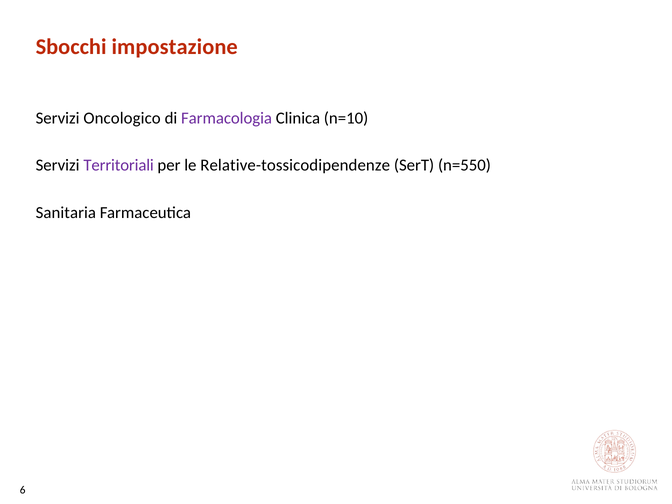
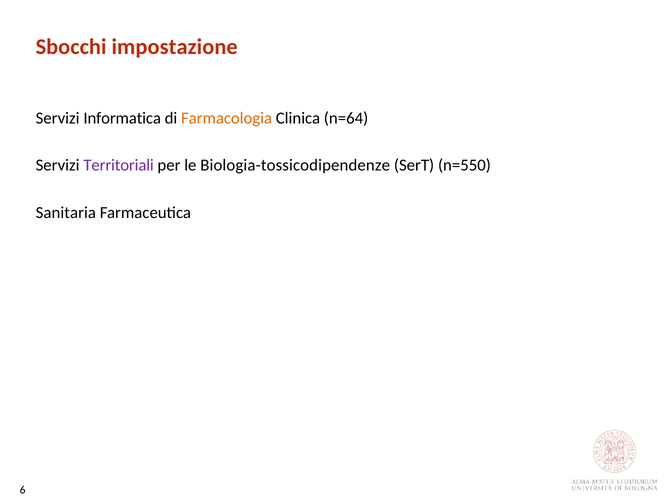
Oncologico: Oncologico -> Informatica
Farmacologia colour: purple -> orange
n=10: n=10 -> n=64
Relative-tossicodipendenze: Relative-tossicodipendenze -> Biologia-tossicodipendenze
